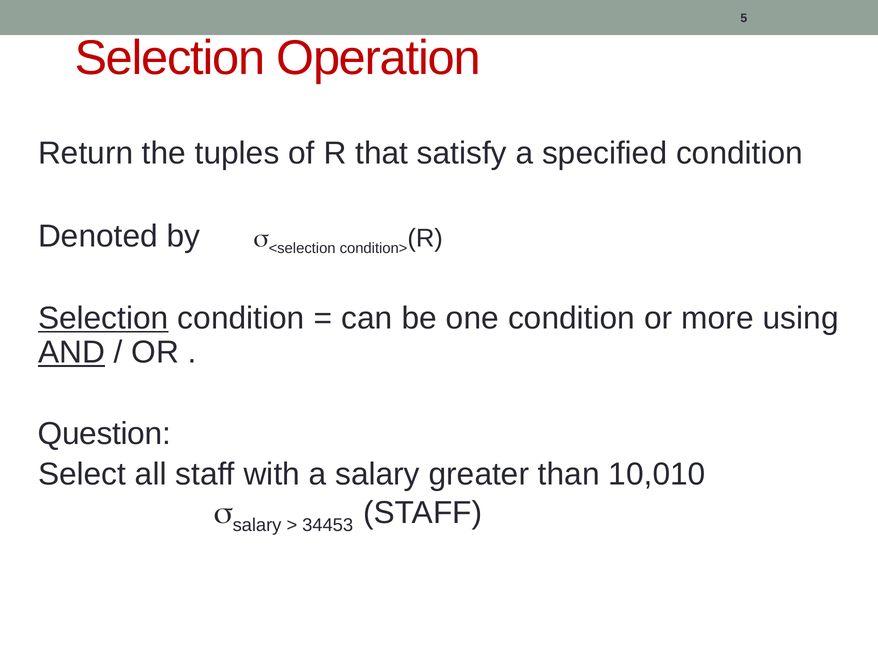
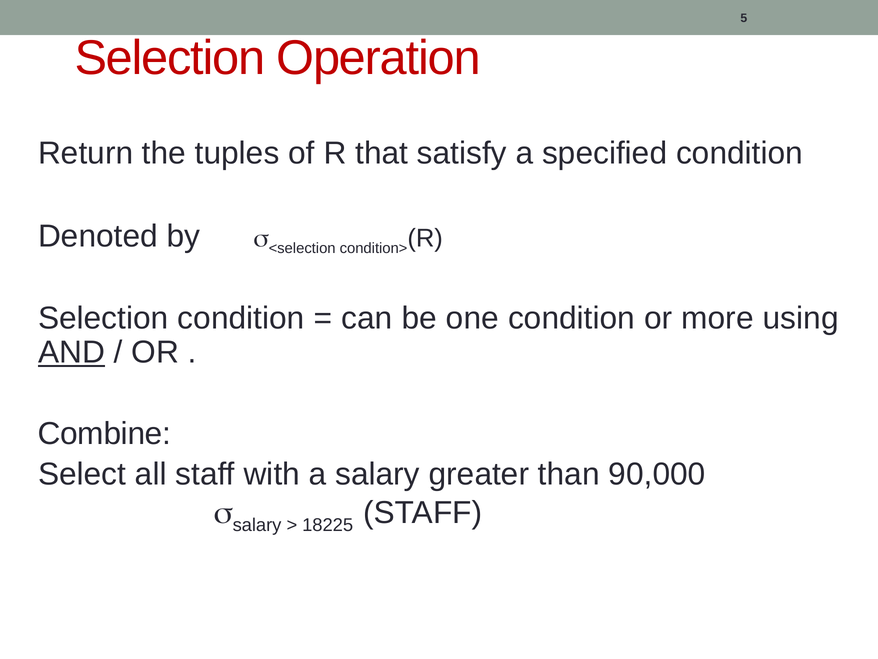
Selection at (103, 318) underline: present -> none
Question: Question -> Combine
10,010: 10,010 -> 90,000
34453: 34453 -> 18225
